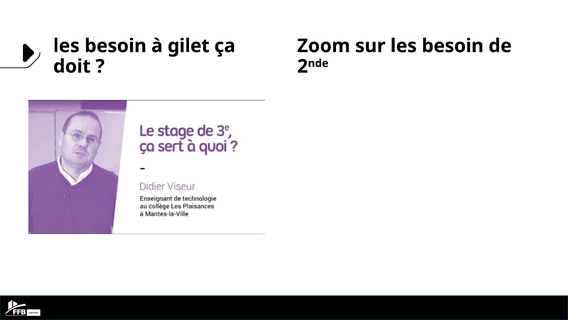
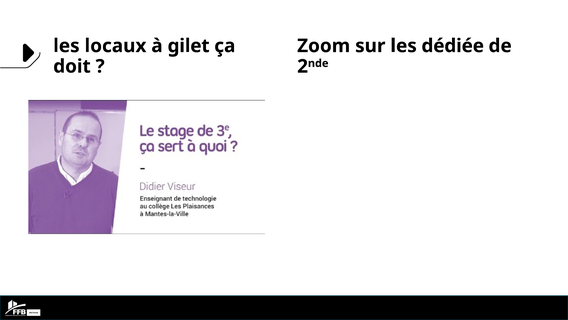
besoin at (116, 46): besoin -> locaux
sur les besoin: besoin -> dédiée
